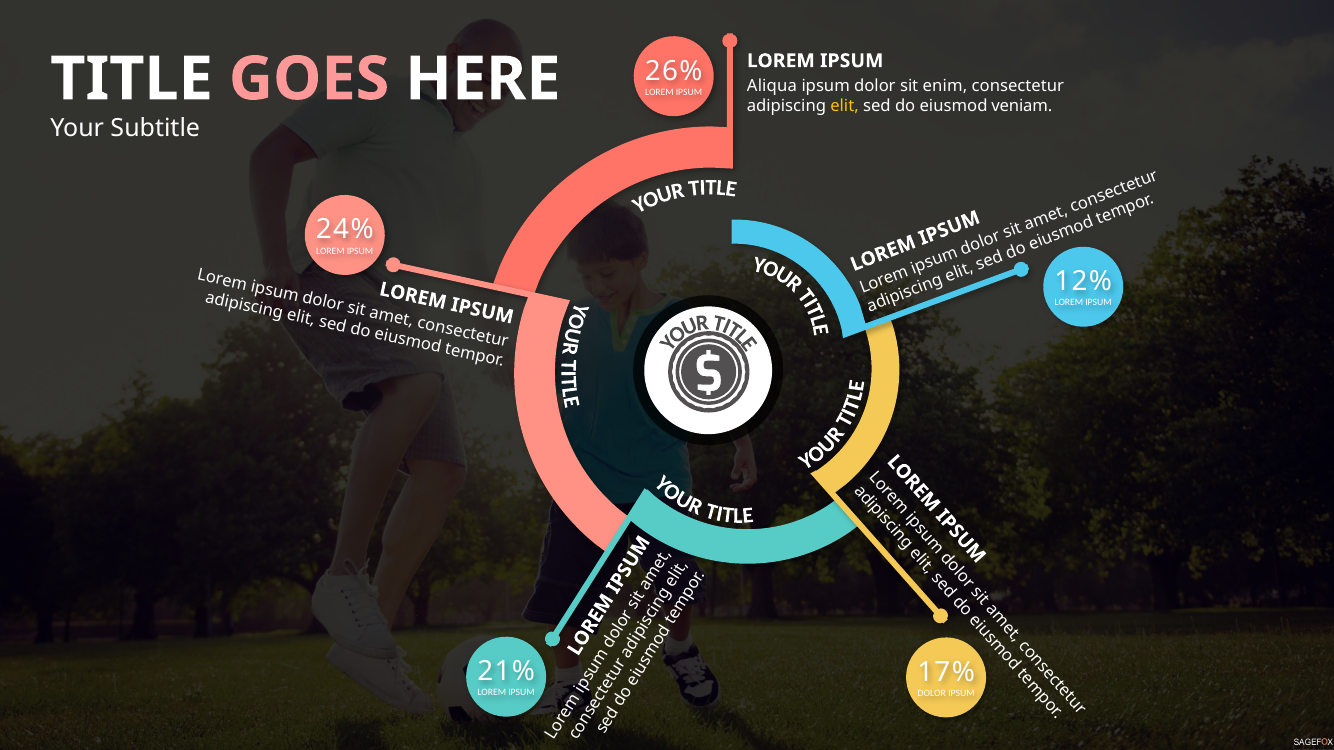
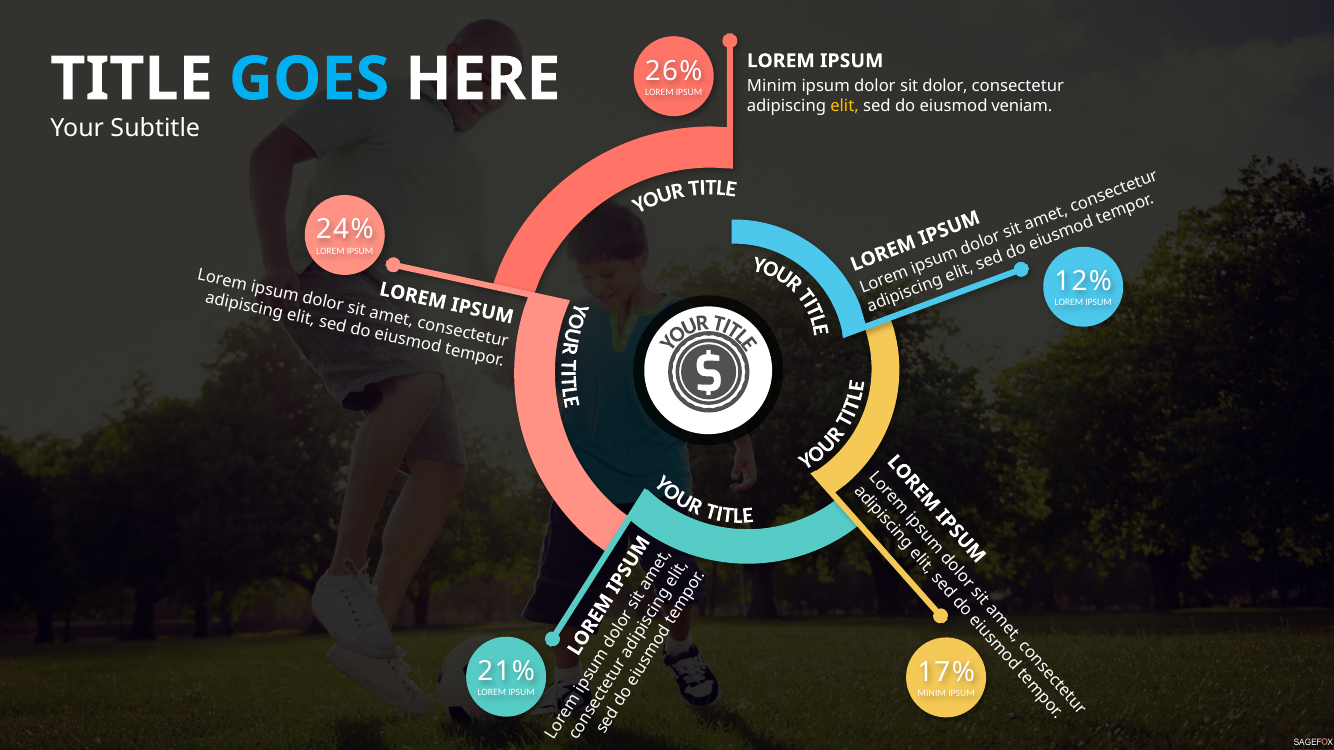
GOES colour: pink -> light blue
Aliqua at (772, 86): Aliqua -> Minim
sit enim: enim -> dolor
DOLOR at (932, 694): DOLOR -> MINIM
